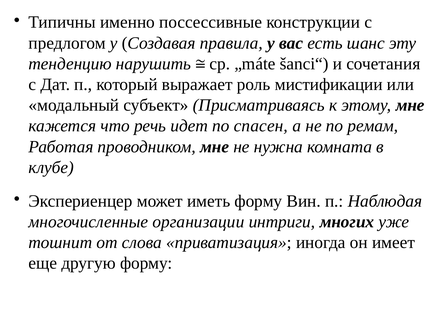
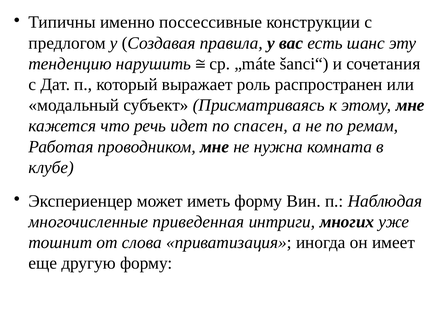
мистификации: мистификации -> распространен
организации: организации -> приведенная
